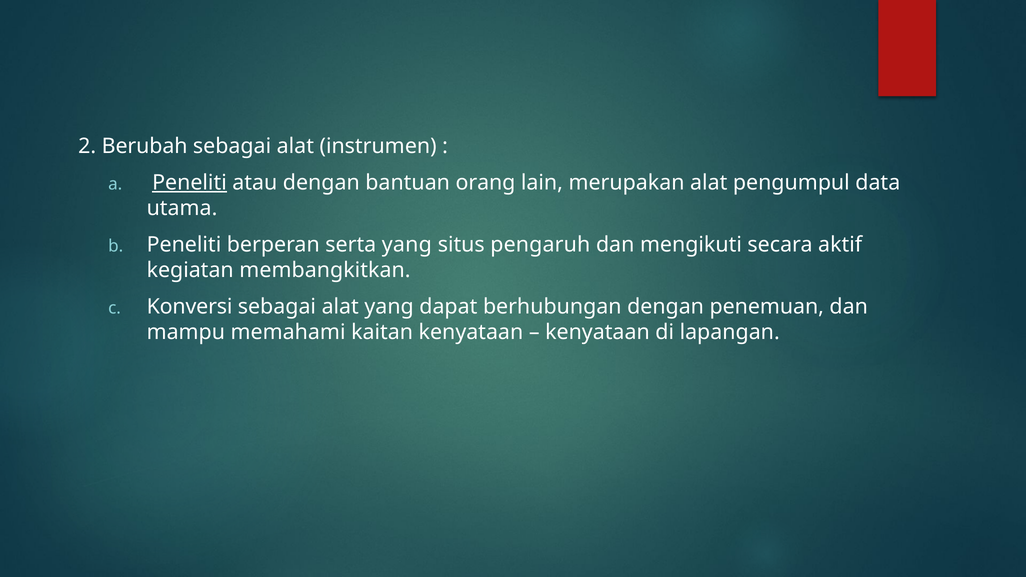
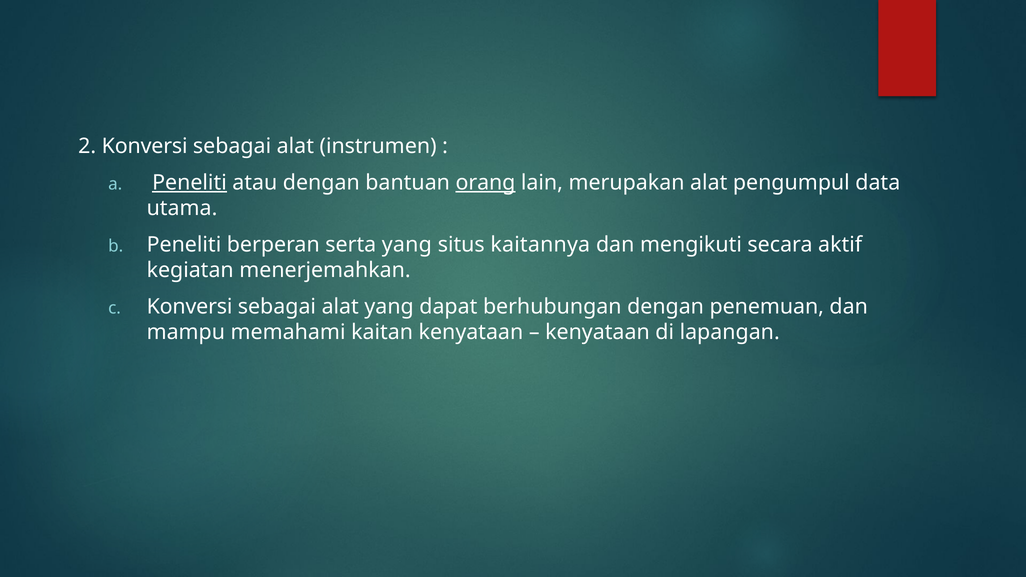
2 Berubah: Berubah -> Konversi
orang underline: none -> present
pengaruh: pengaruh -> kaitannya
membangkitkan: membangkitkan -> menerjemahkan
